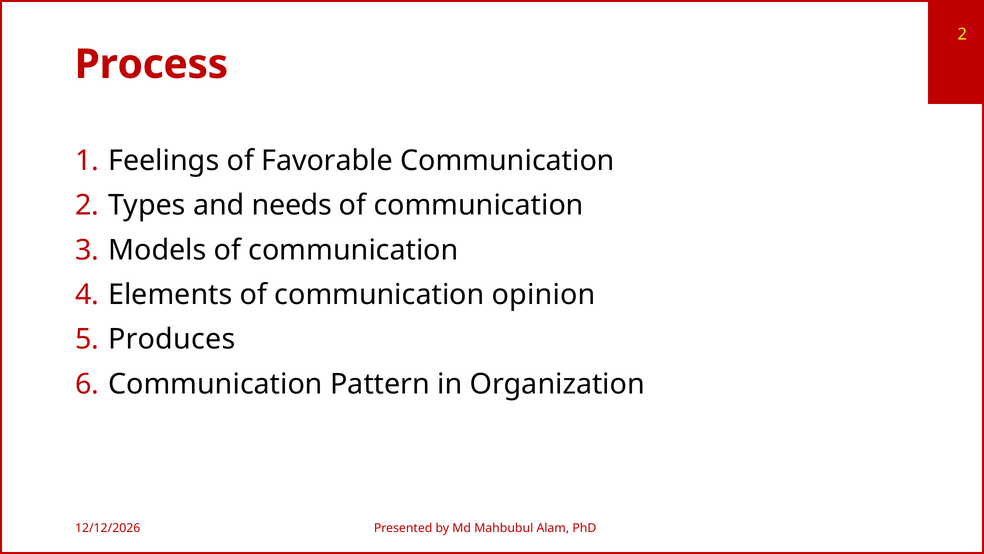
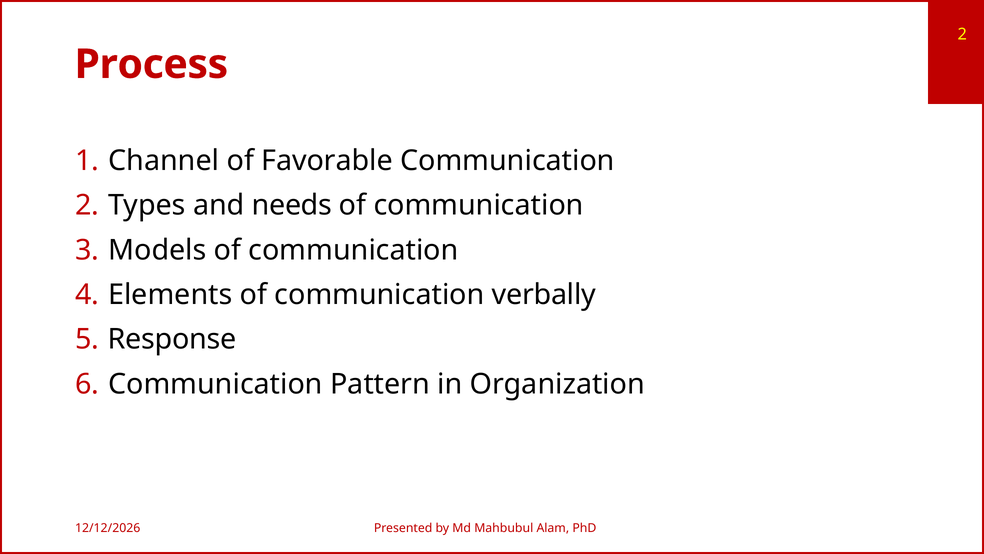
Feelings: Feelings -> Channel
opinion: opinion -> verbally
Produces: Produces -> Response
